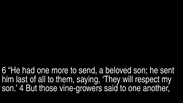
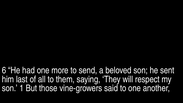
4: 4 -> 1
